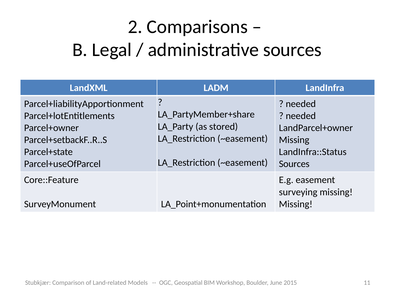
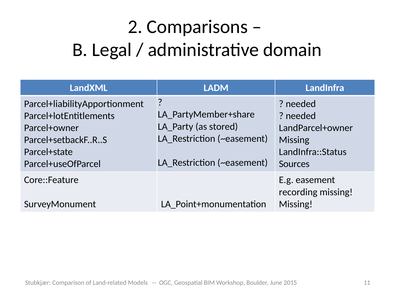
administrative sources: sources -> domain
surveying: surveying -> recording
